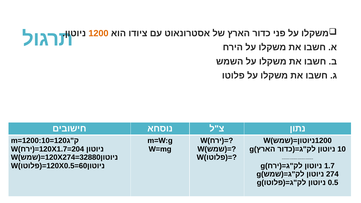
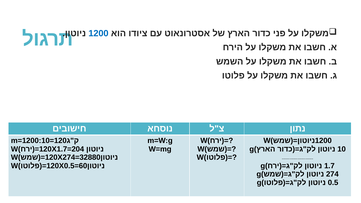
1200 at (98, 33) colour: orange -> blue
